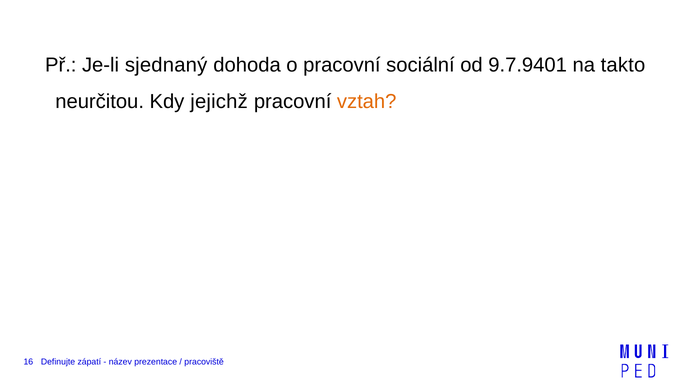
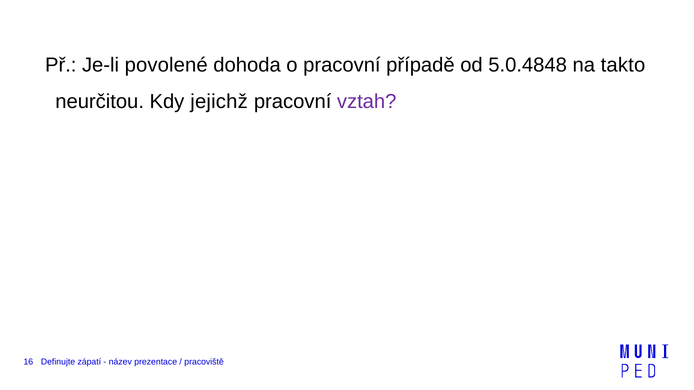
sjednaný: sjednaný -> povolené
sociální: sociální -> případě
9.7.9401: 9.7.9401 -> 5.0.4848
vztah colour: orange -> purple
